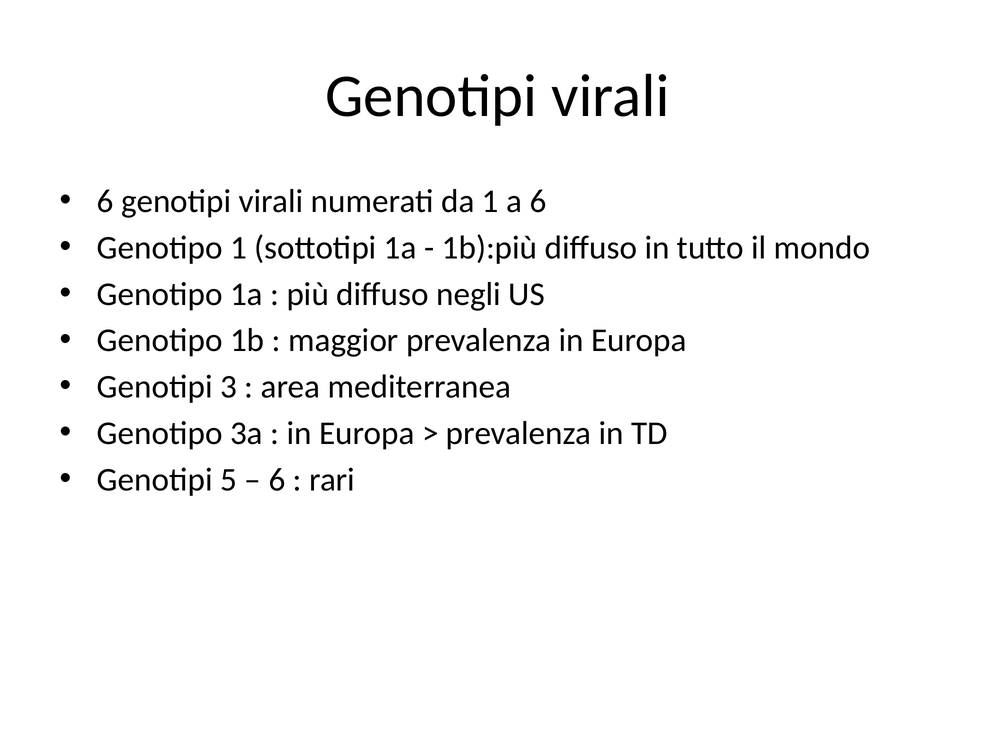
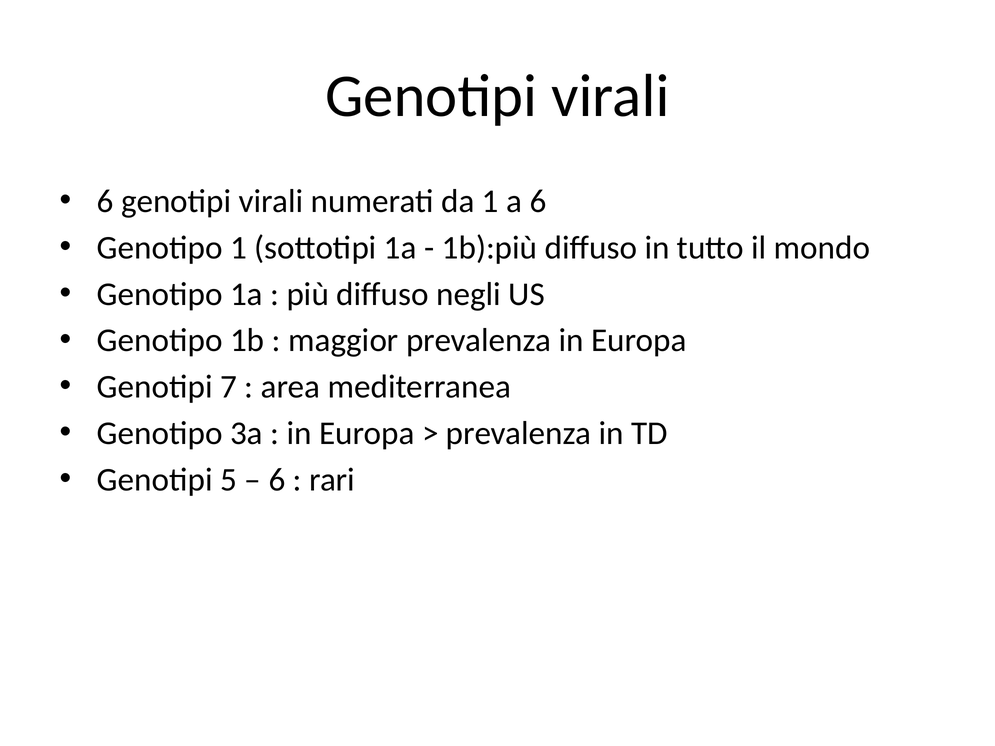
3: 3 -> 7
